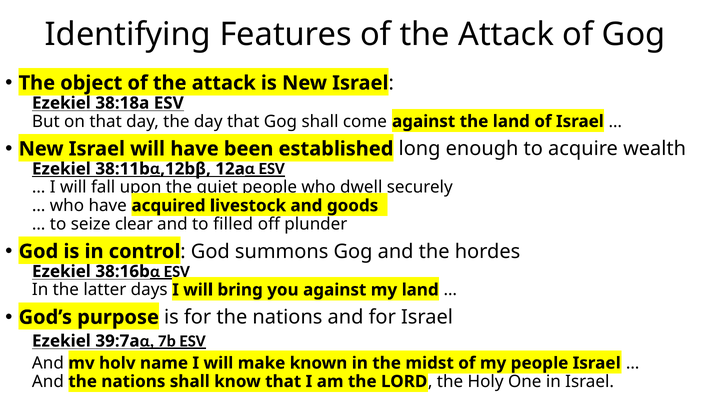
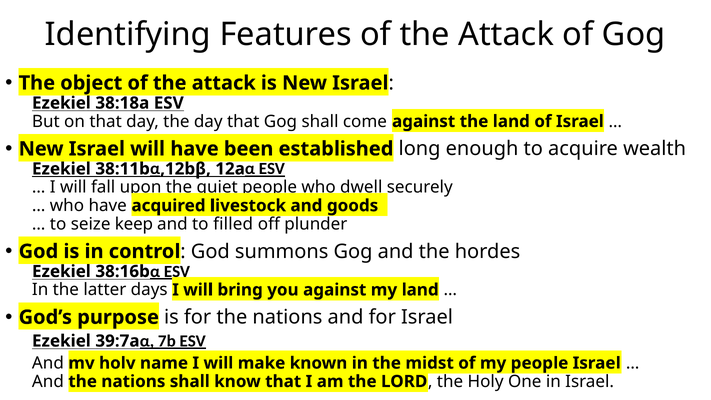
clear: clear -> keep
